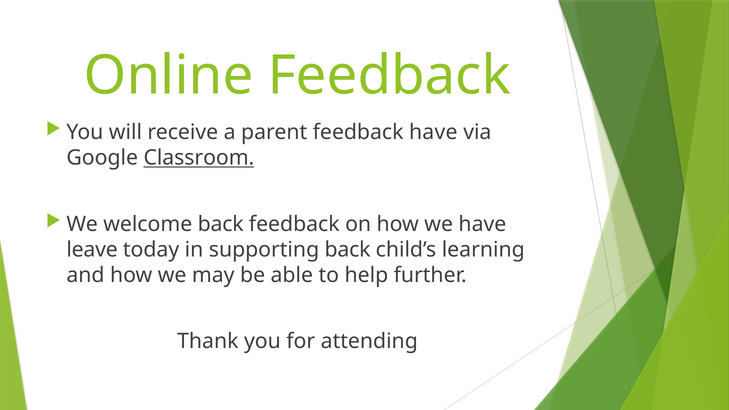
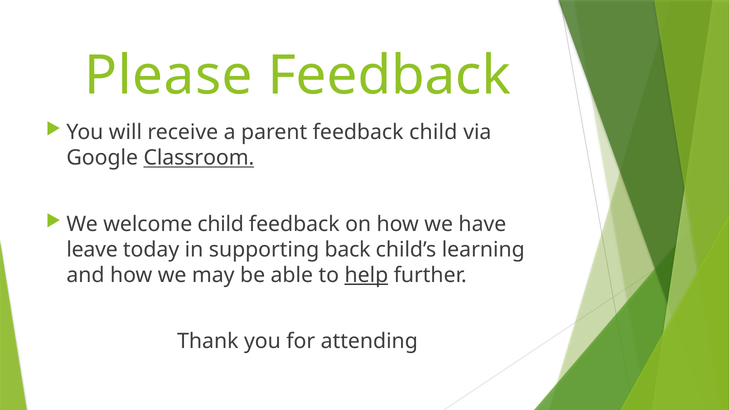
Online: Online -> Please
feedback have: have -> child
welcome back: back -> child
help underline: none -> present
